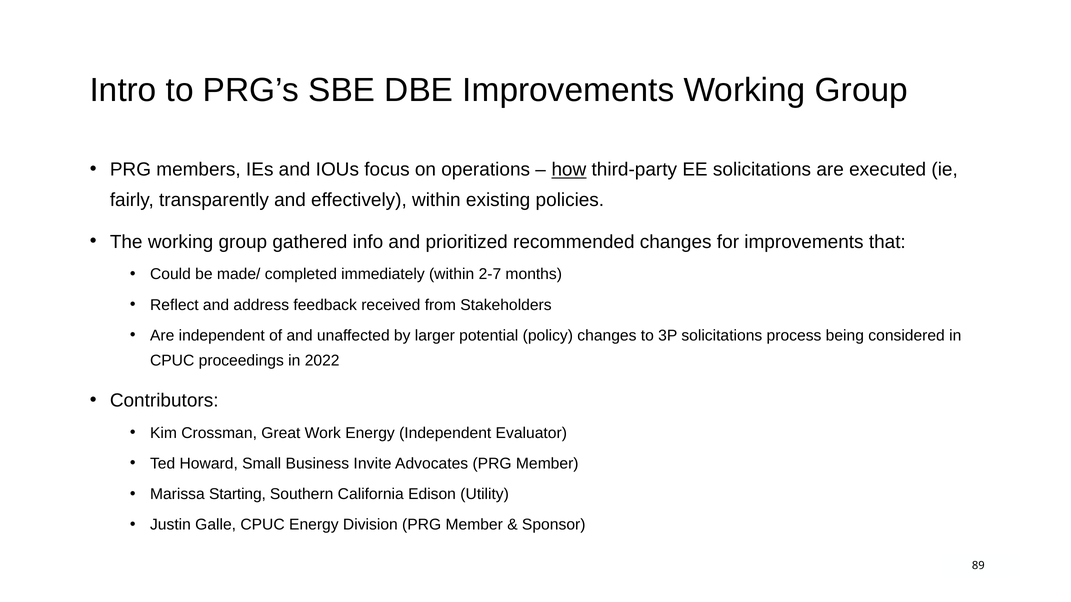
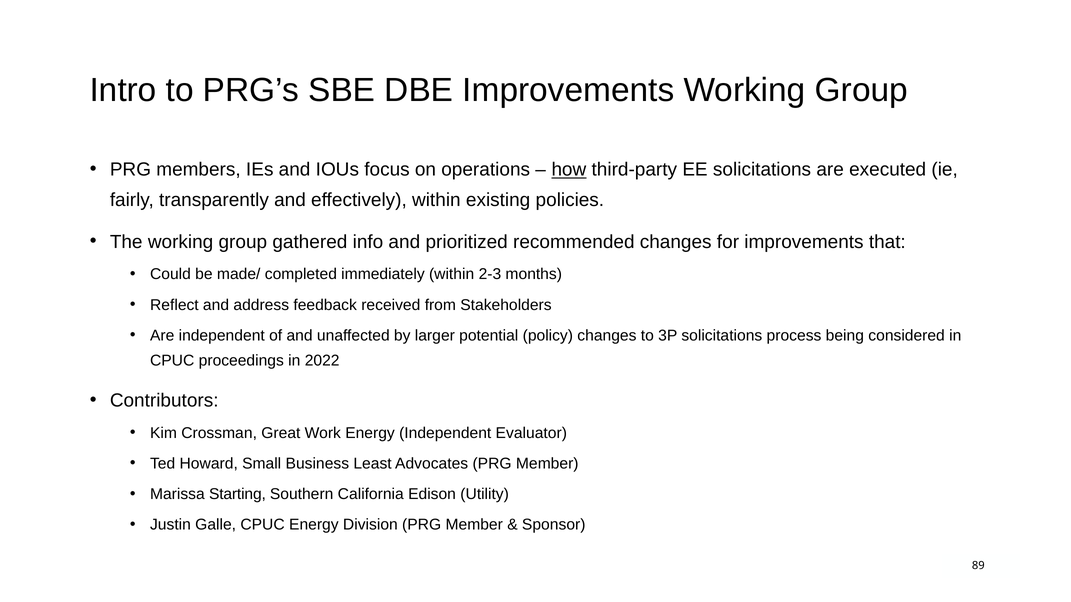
2-7: 2-7 -> 2-3
Invite: Invite -> Least
